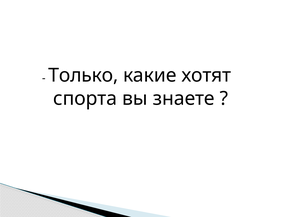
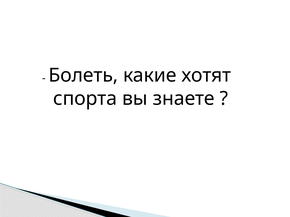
Только: Только -> Болеть
